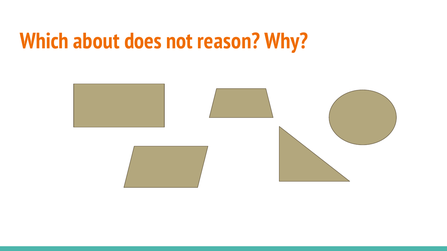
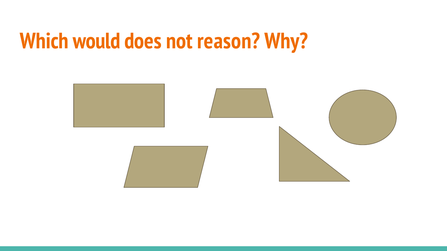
about: about -> would
